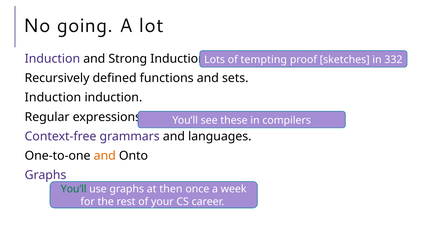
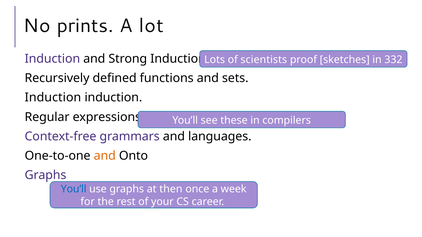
going: going -> prints
tempting: tempting -> scientists
You’ll at (74, 189) colour: green -> blue
